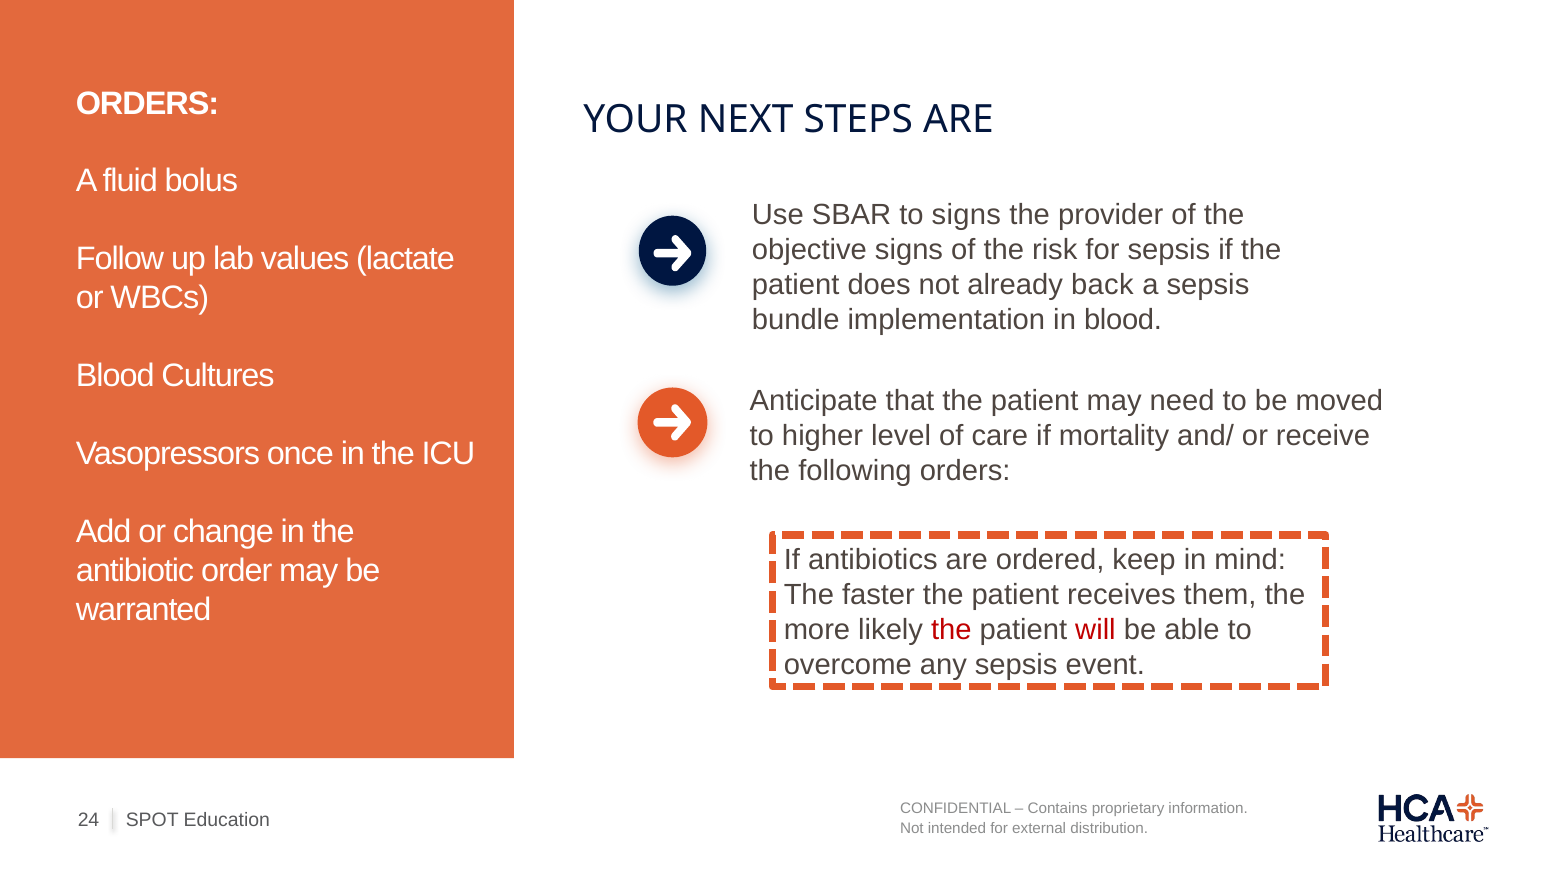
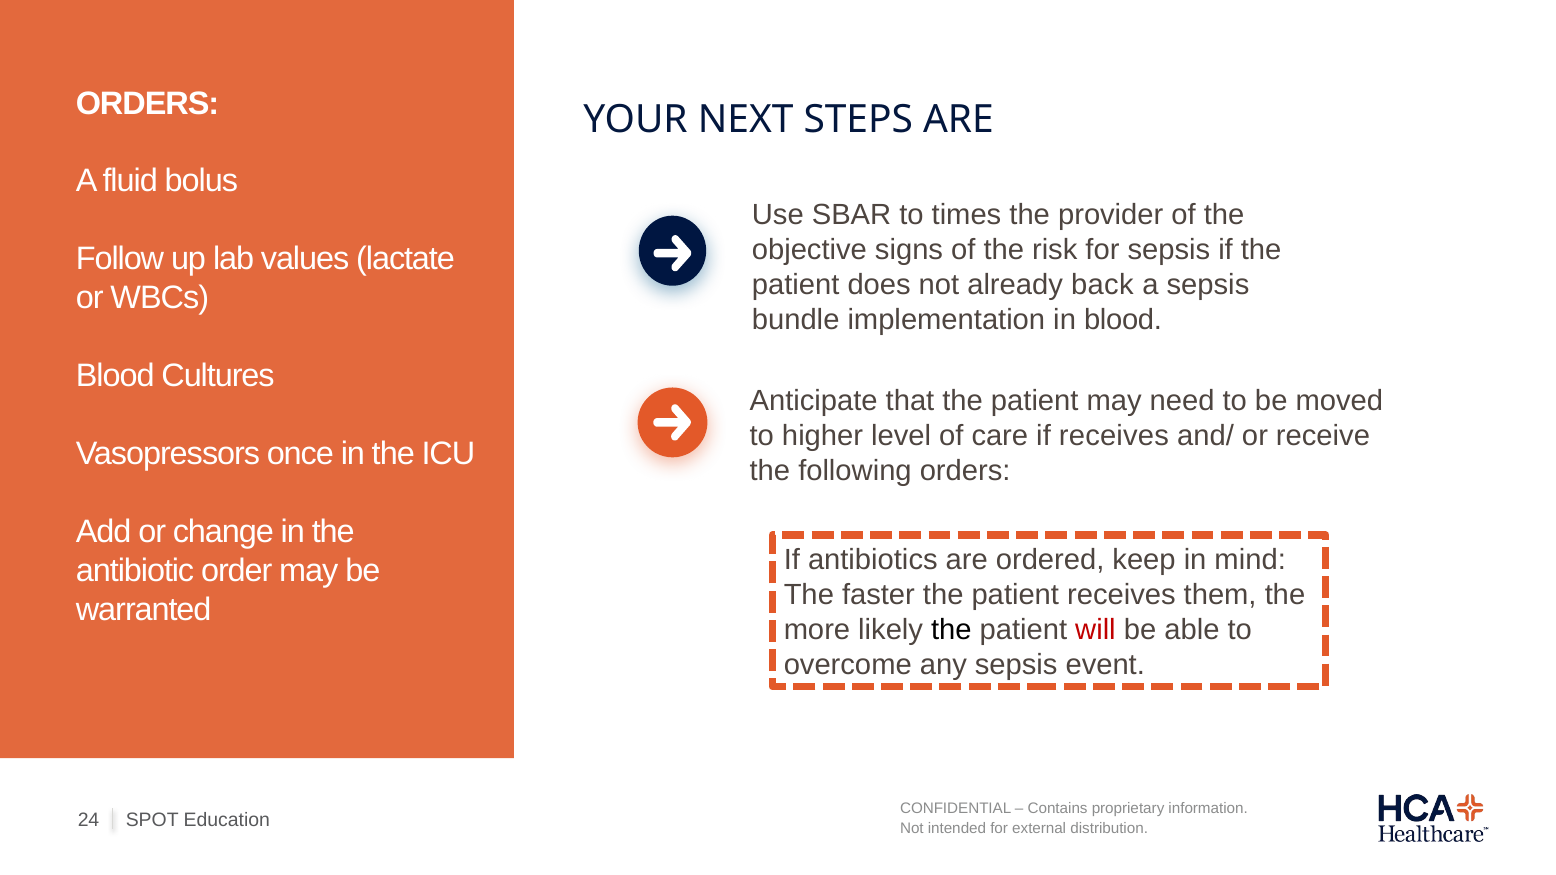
to signs: signs -> times
if mortality: mortality -> receives
the at (951, 631) colour: red -> black
